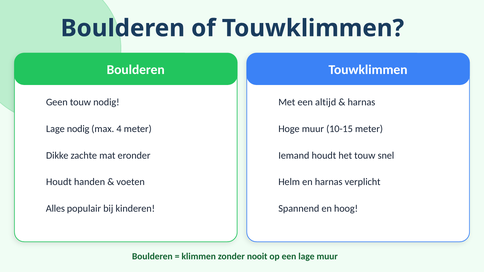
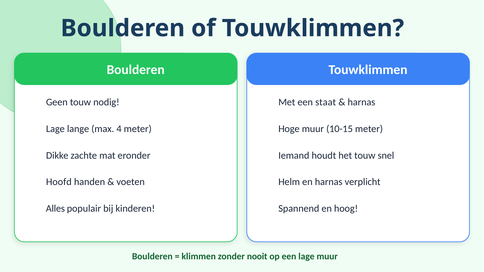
altijd: altijd -> staat
Lage nodig: nodig -> lange
Houdt at (59, 182): Houdt -> Hoofd
